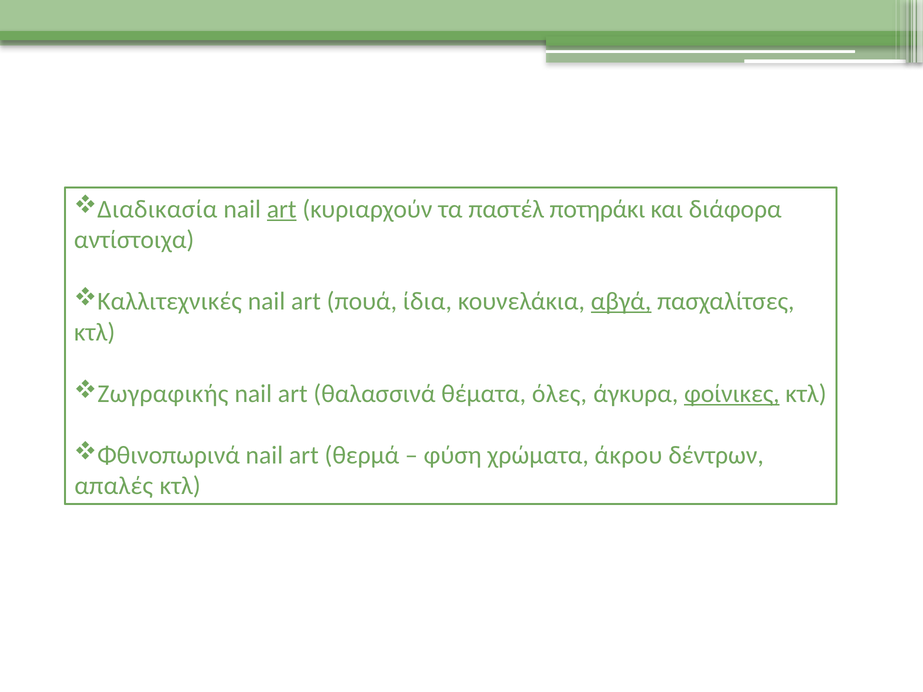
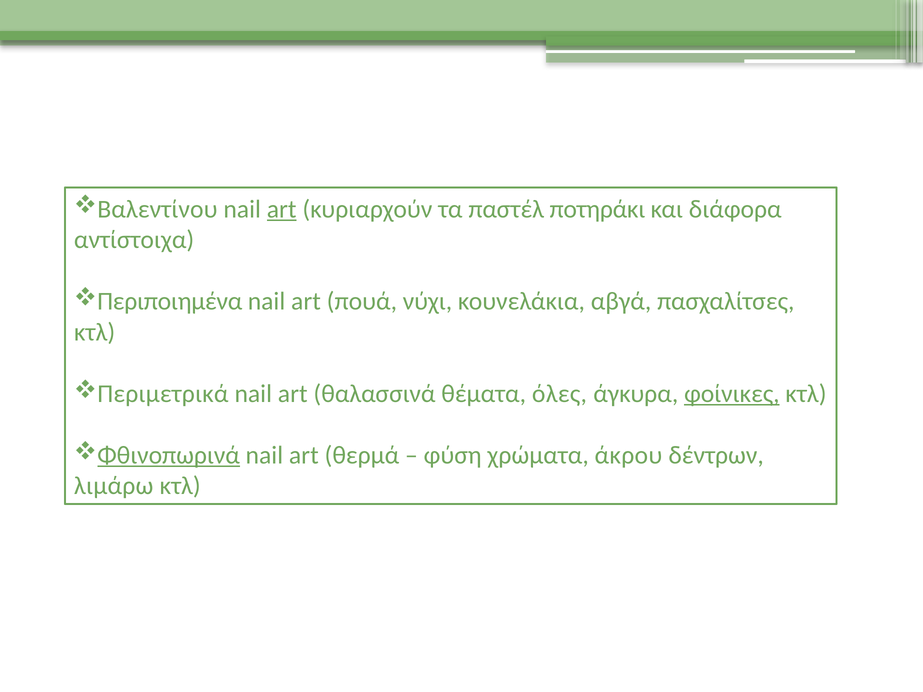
Διαδικασία: Διαδικασία -> Βαλεντίνου
Καλλιτεχνικές: Καλλιτεχνικές -> Περιποιημένα
ίδια: ίδια -> νύχι
αβγά underline: present -> none
Ζωγραφικής: Ζωγραφικής -> Περιμετρικά
Φθινοπωρινά underline: none -> present
απαλές: απαλές -> λιμάρω
